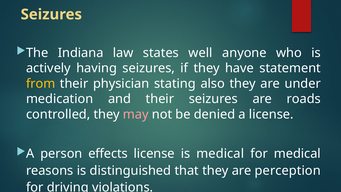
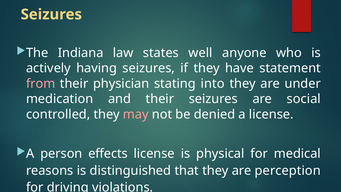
from colour: yellow -> pink
also: also -> into
roads: roads -> social
is medical: medical -> physical
